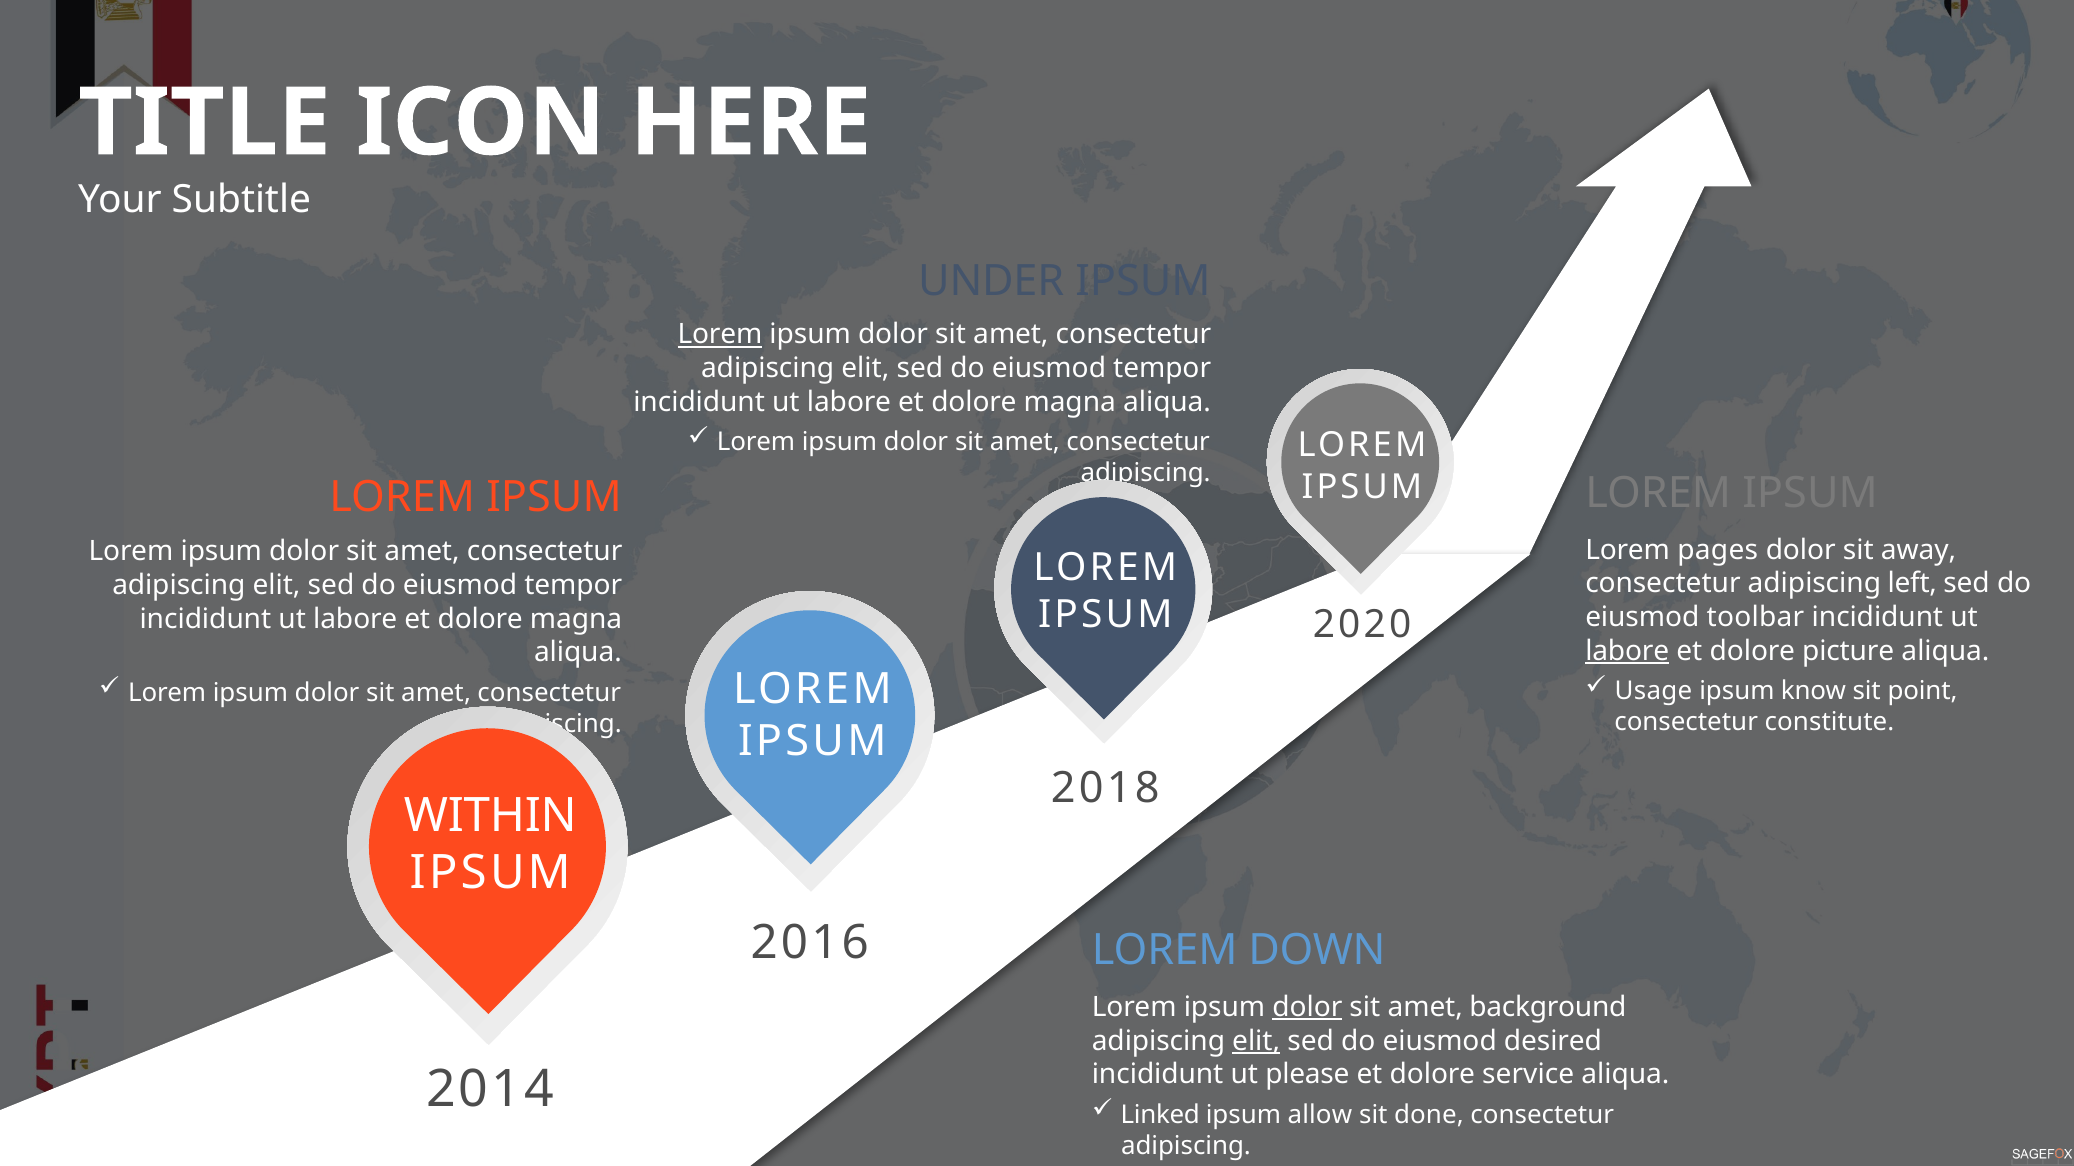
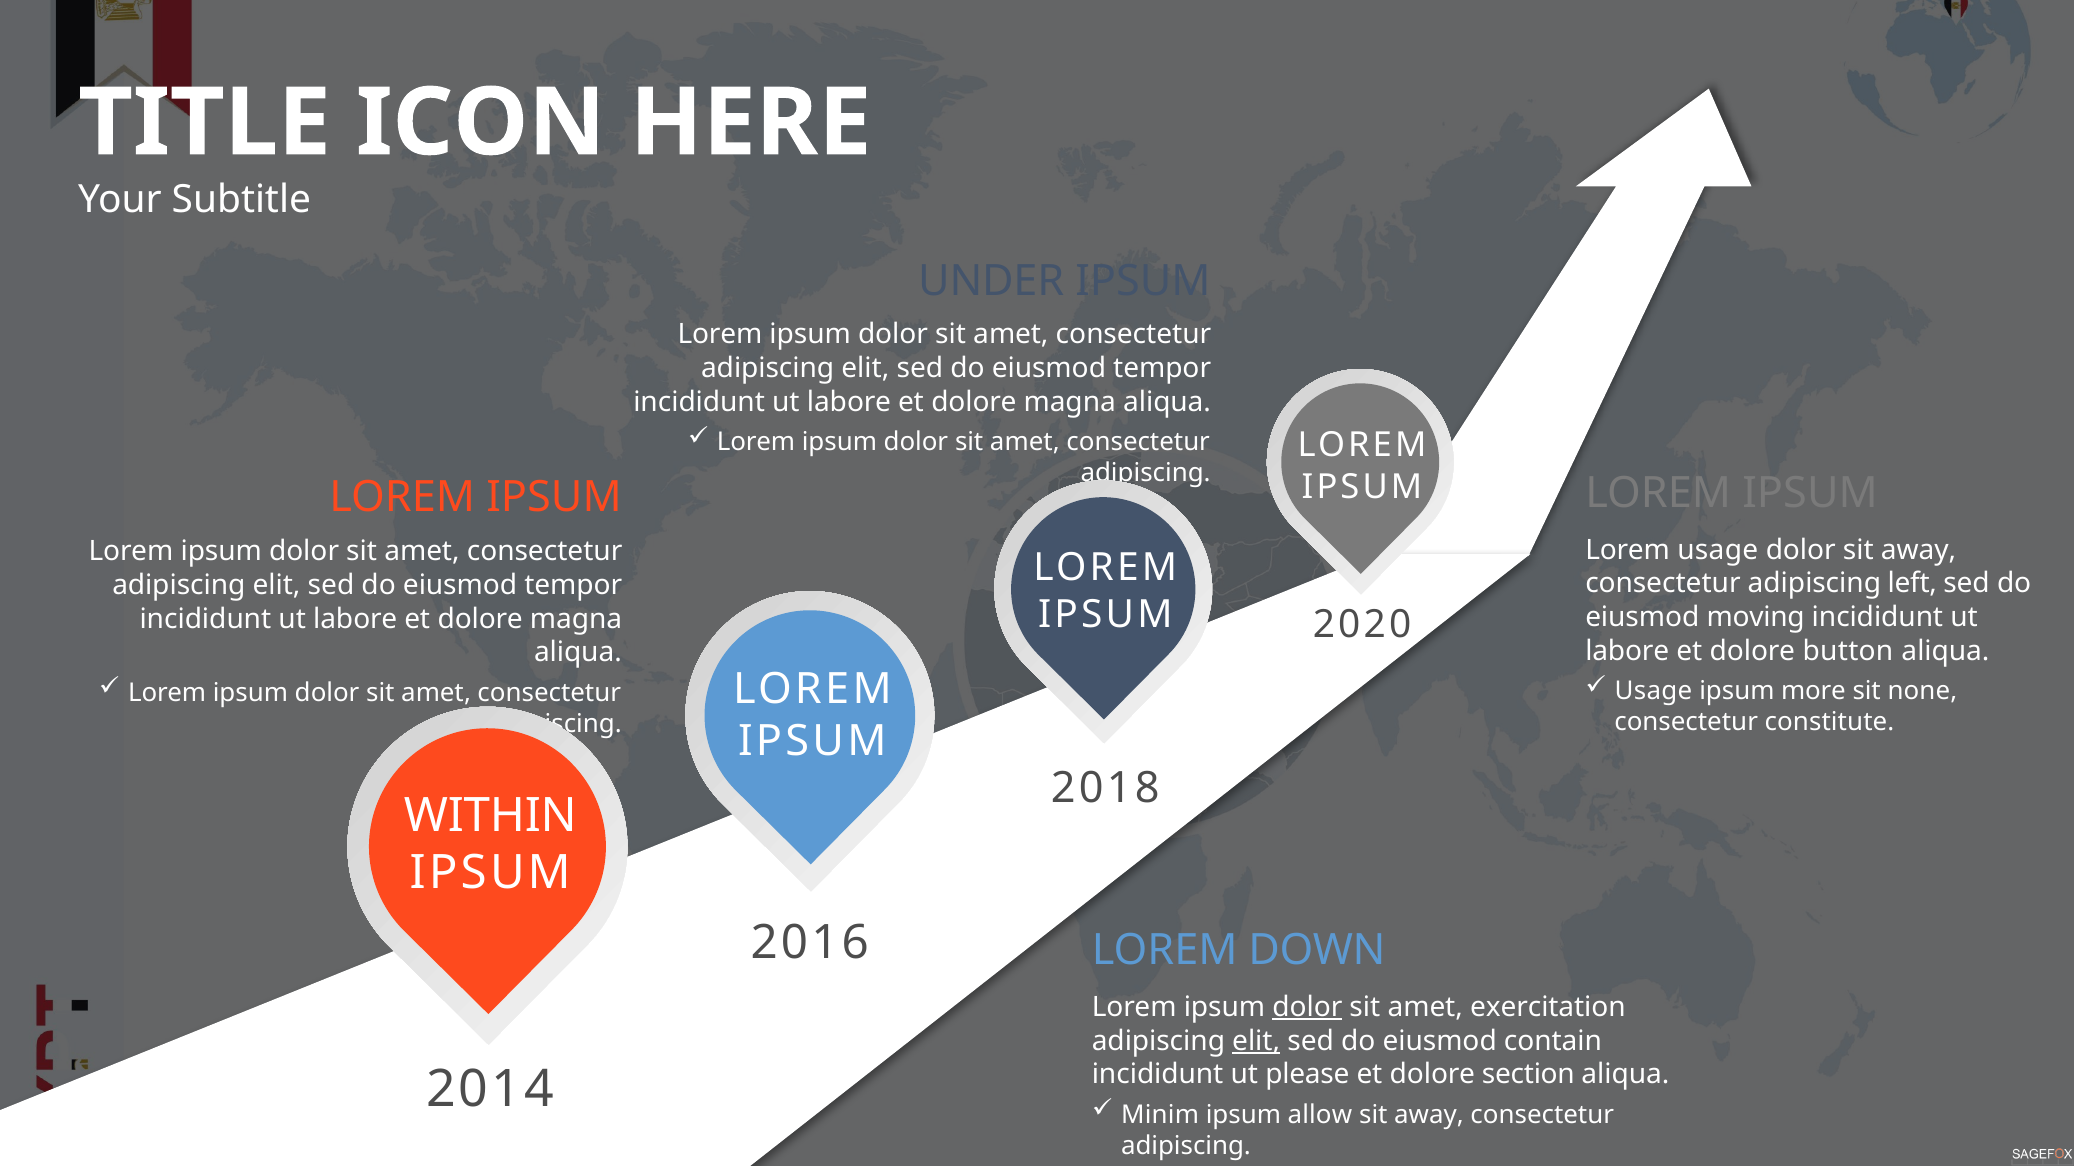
Lorem at (720, 335) underline: present -> none
Lorem pages: pages -> usage
toolbar: toolbar -> moving
labore at (1627, 651) underline: present -> none
picture: picture -> button
know: know -> more
point: point -> none
background: background -> exercitation
desired: desired -> contain
service: service -> section
Linked: Linked -> Minim
done at (1429, 1115): done -> away
